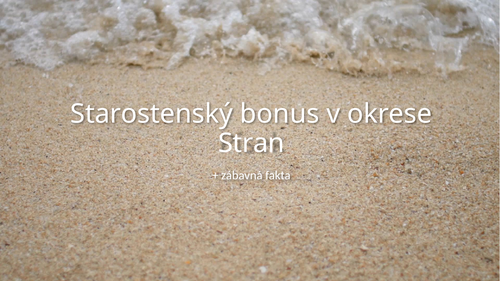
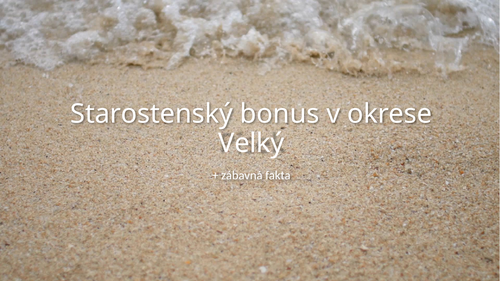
Stran: Stran -> Velký
